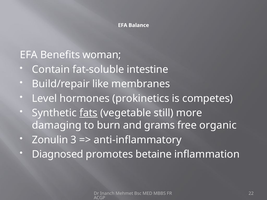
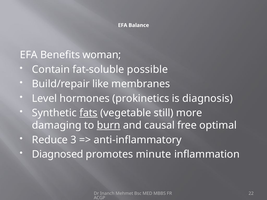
intestine: intestine -> possible
competes: competes -> diagnosis
burn underline: none -> present
grams: grams -> causal
organic: organic -> optimal
Zonulin: Zonulin -> Reduce
betaine: betaine -> minute
